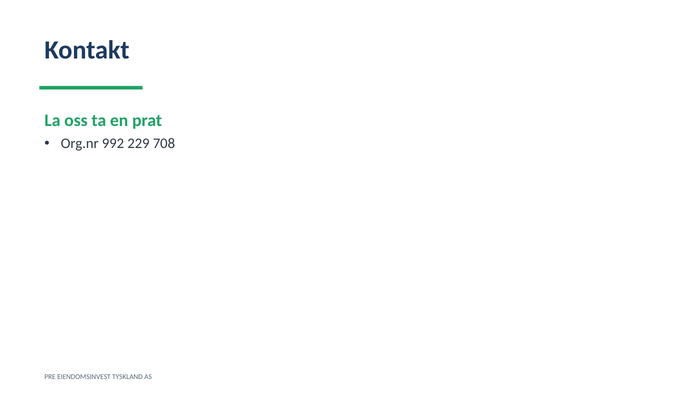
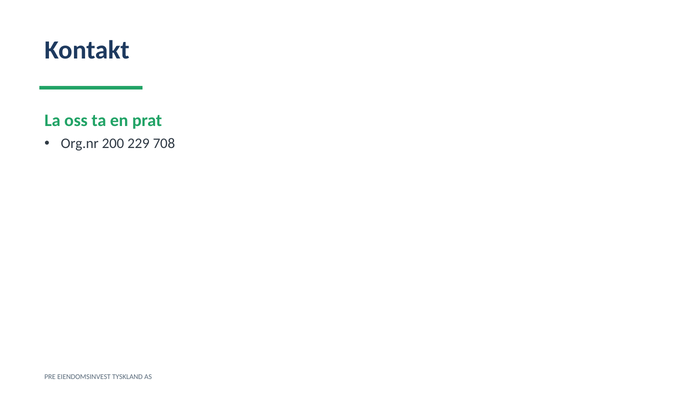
992: 992 -> 200
